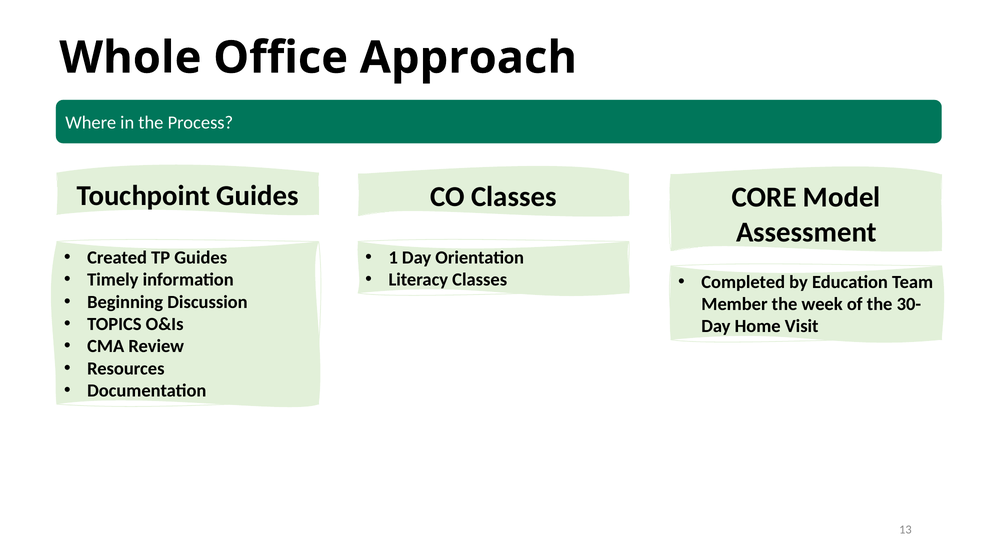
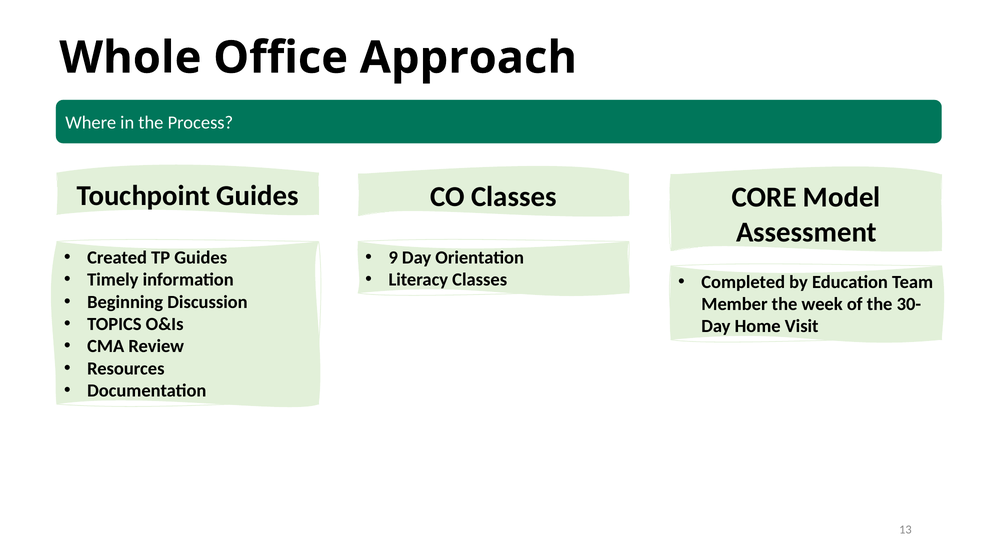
1: 1 -> 9
